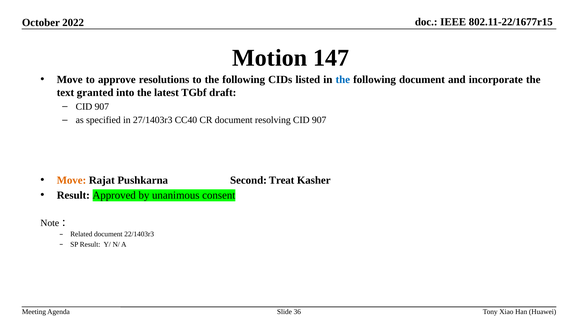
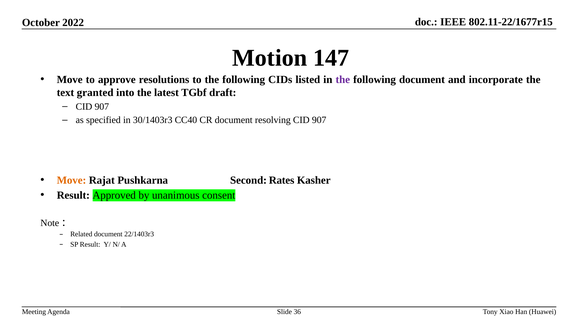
the at (343, 80) colour: blue -> purple
27/1403r3: 27/1403r3 -> 30/1403r3
Treat: Treat -> Rates
